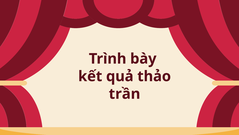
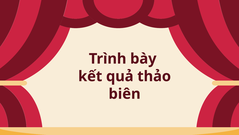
trần: trần -> biên
